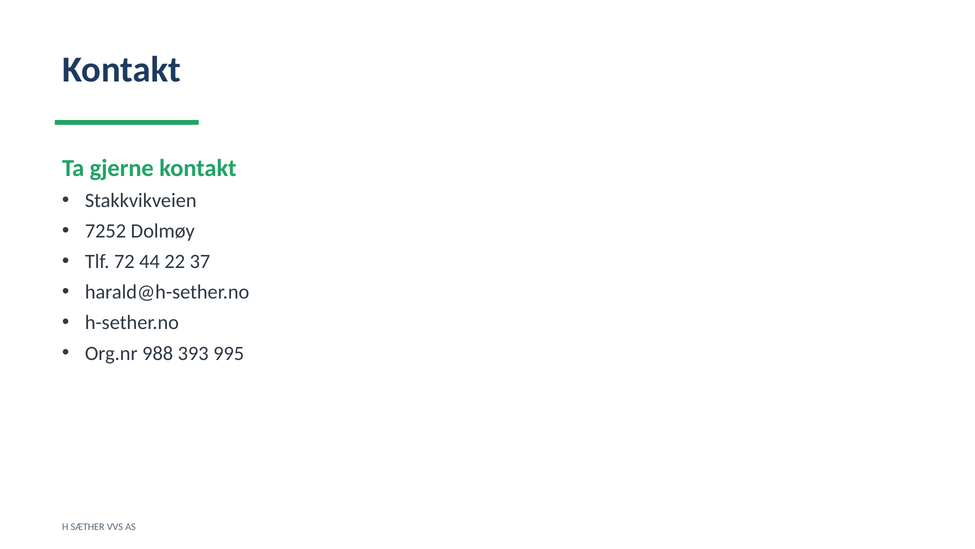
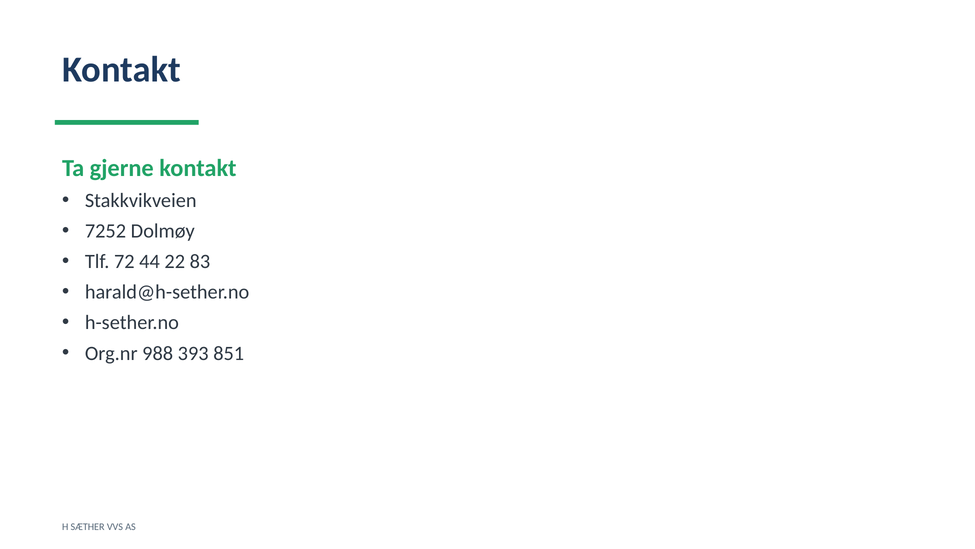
37: 37 -> 83
995: 995 -> 851
